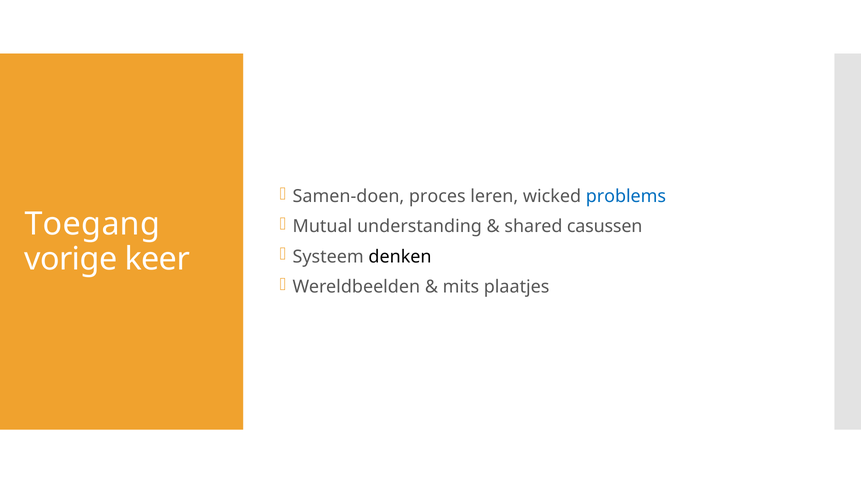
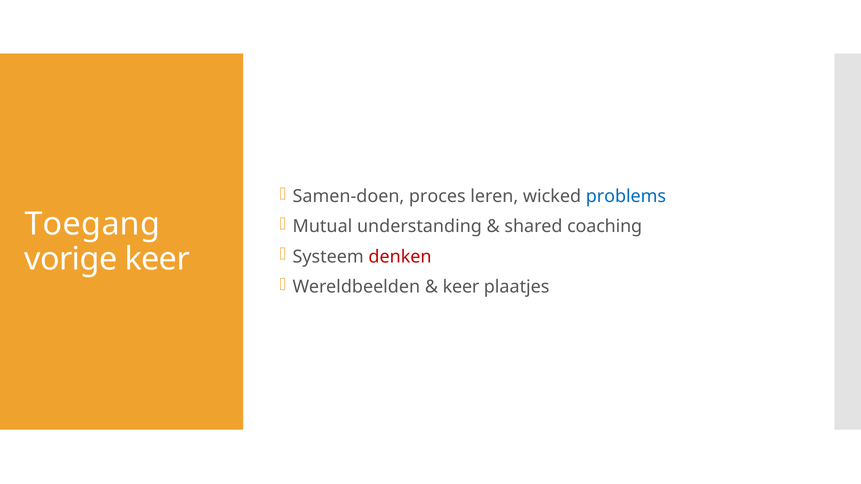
casussen: casussen -> coaching
denken colour: black -> red
mits at (461, 287): mits -> keer
